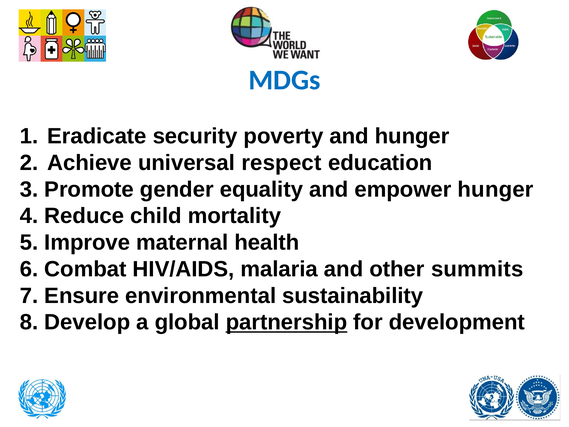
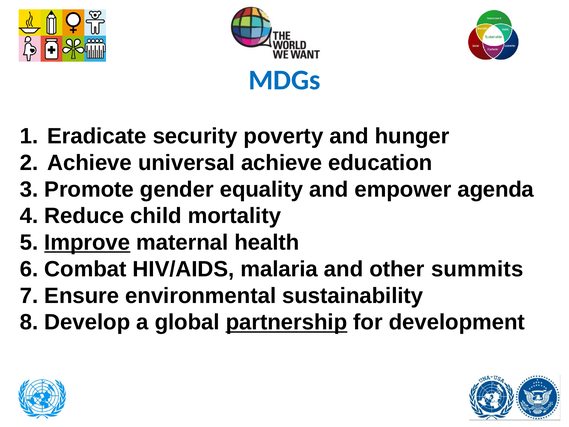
universal respect: respect -> achieve
empower hunger: hunger -> agenda
Improve underline: none -> present
